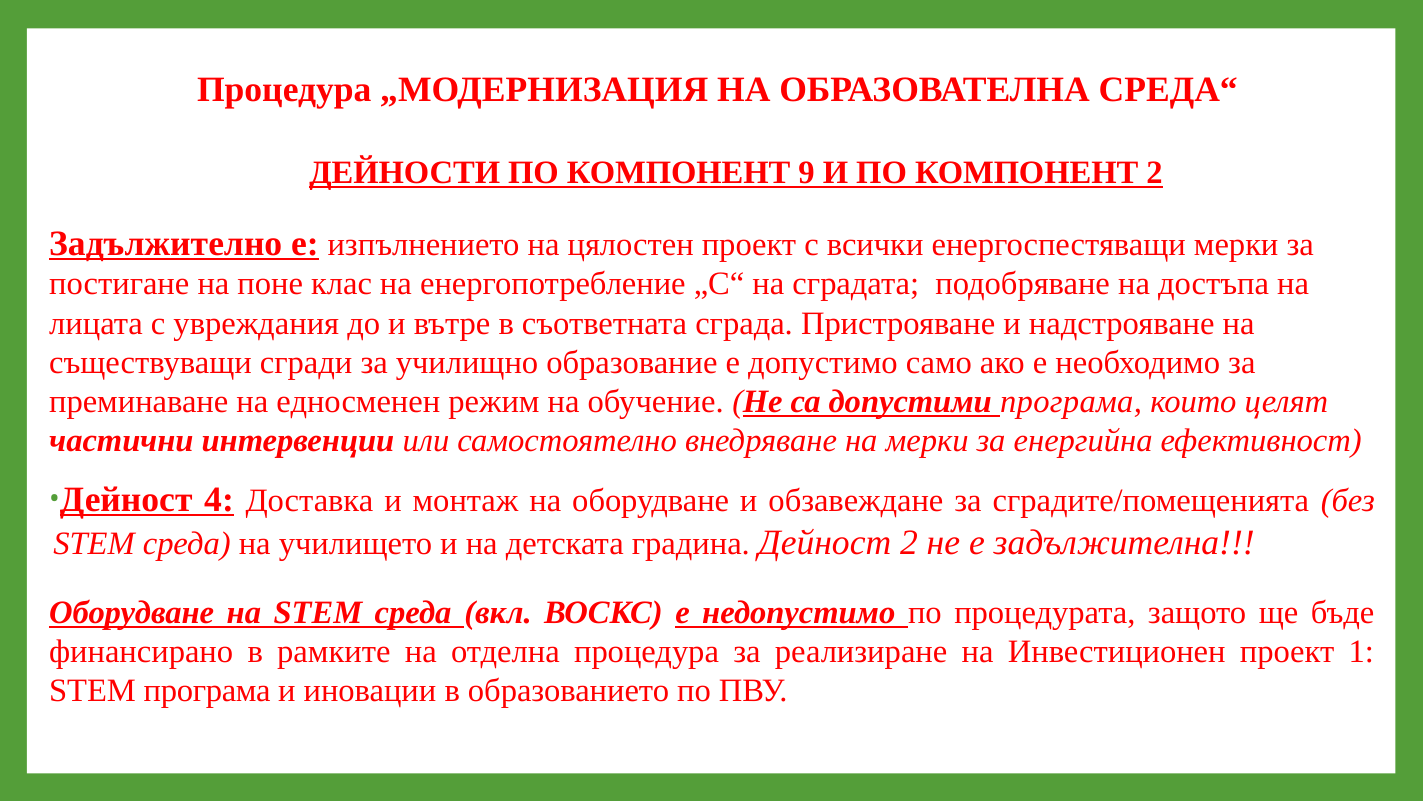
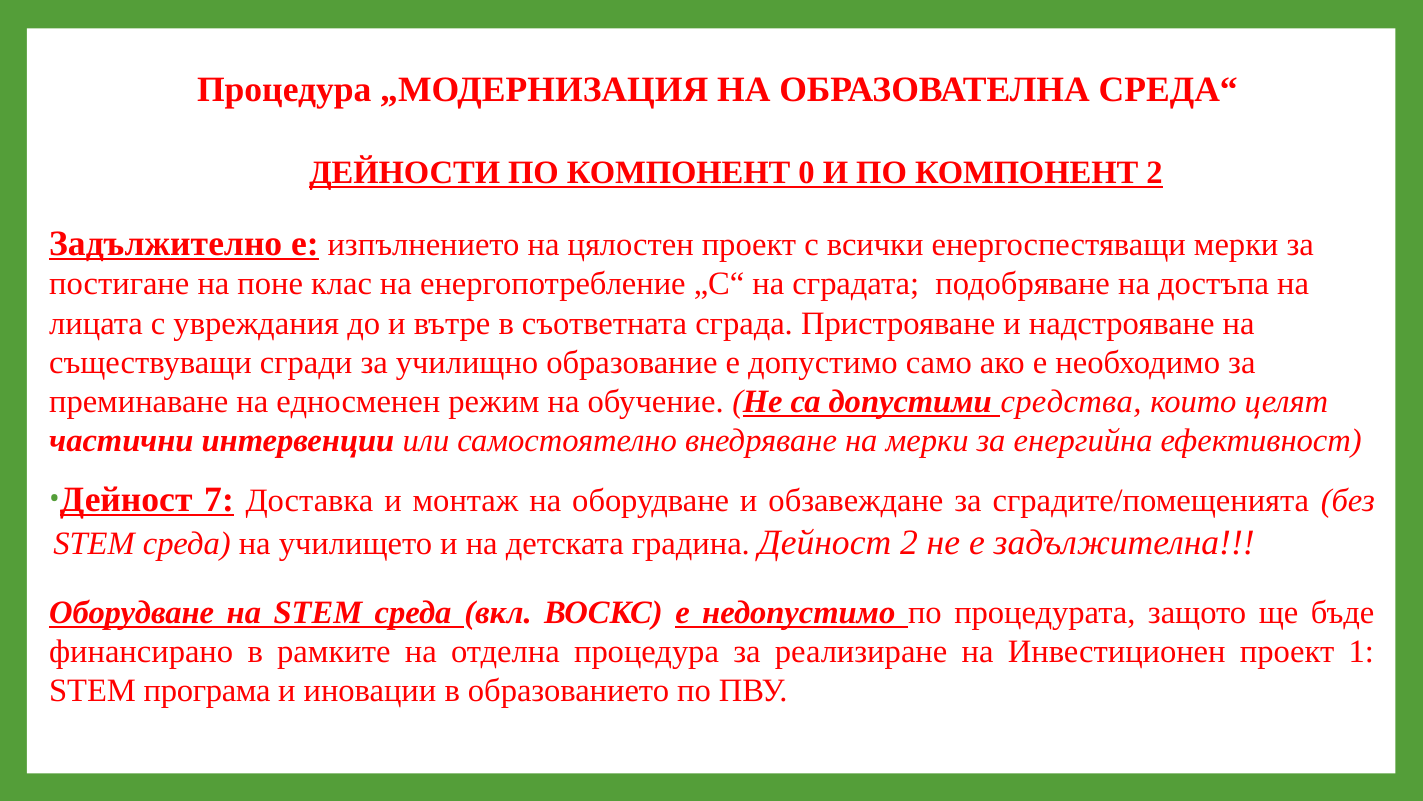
9: 9 -> 0
допустими програма: програма -> средства
4: 4 -> 7
